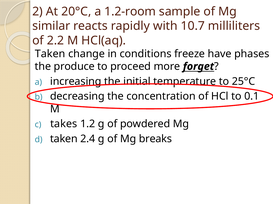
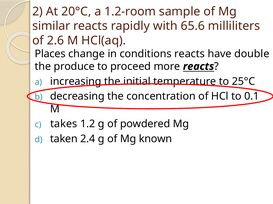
10.7: 10.7 -> 65.6
2.2: 2.2 -> 2.6
Taken at (50, 54): Taken -> Places
conditions freeze: freeze -> reacts
phases: phases -> double
more forget: forget -> reacts
breaks: breaks -> known
